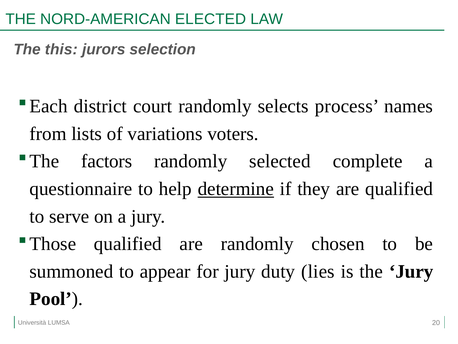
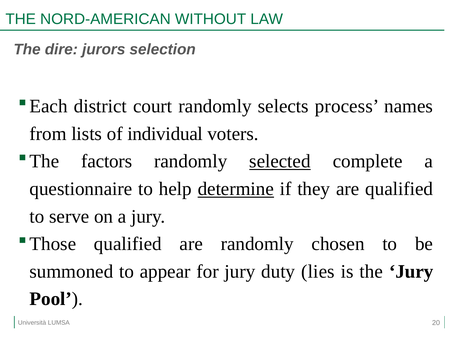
ELECTED: ELECTED -> WITHOUT
this: this -> dire
variations: variations -> individual
selected underline: none -> present
